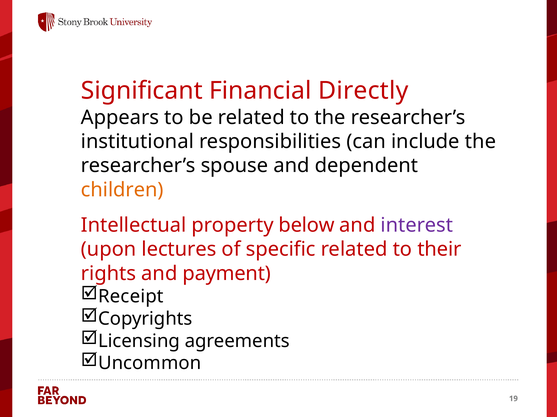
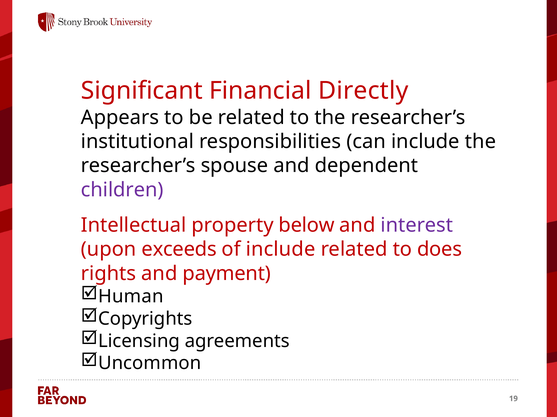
children colour: orange -> purple
lectures: lectures -> exceeds
of specific: specific -> include
their: their -> does
Receipt: Receipt -> Human
